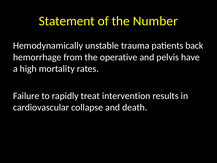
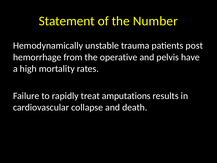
back: back -> post
intervention: intervention -> amputations
